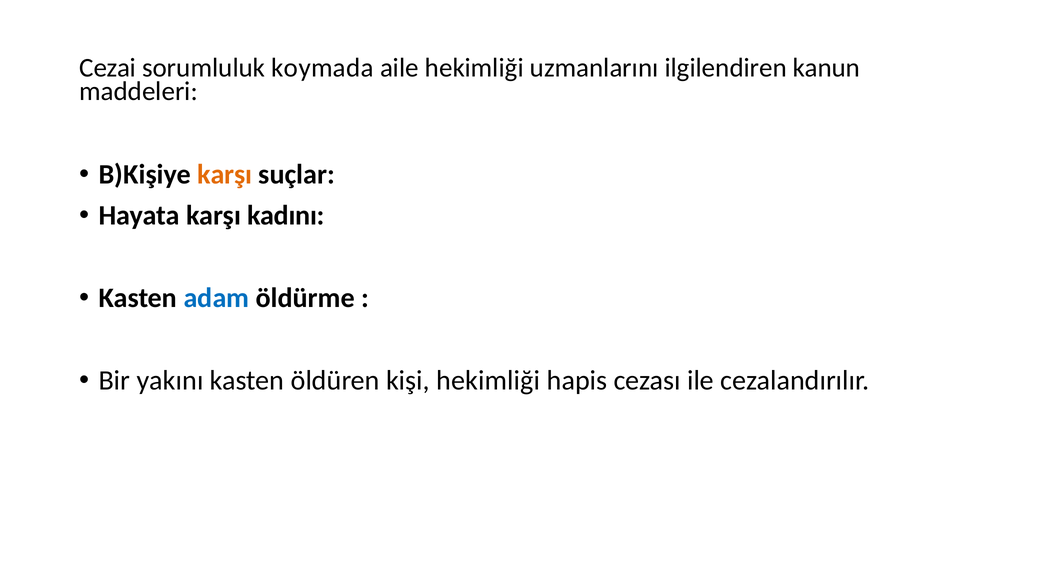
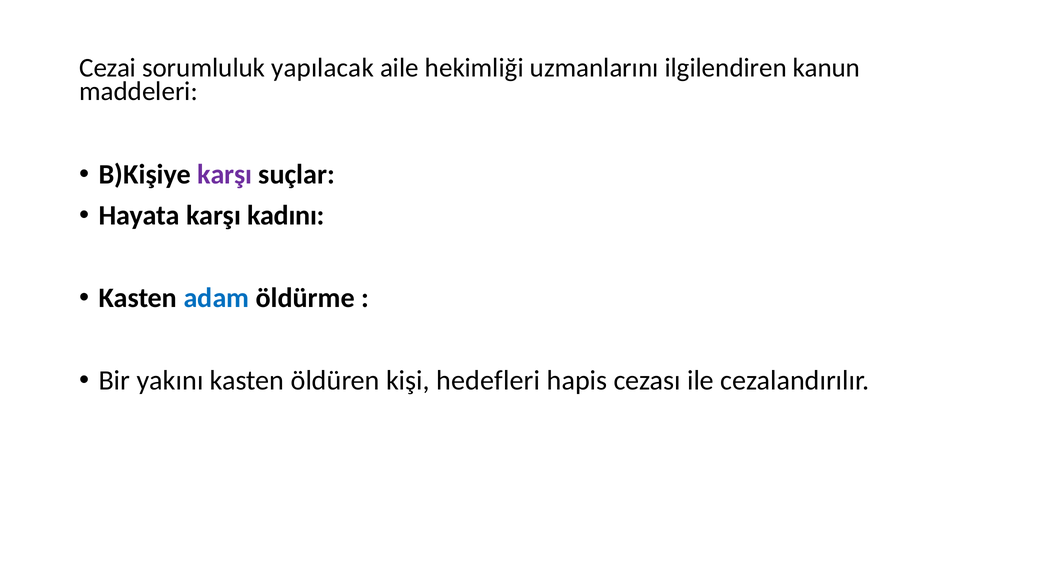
koymada: koymada -> yapılacak
karşı at (225, 175) colour: orange -> purple
kişi hekimliği: hekimliği -> hedefleri
